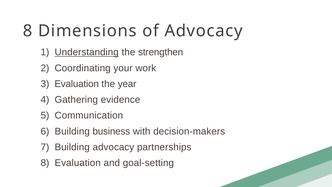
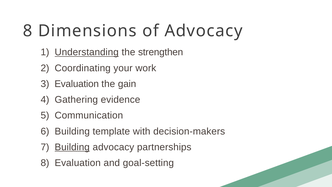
year: year -> gain
business: business -> template
Building at (72, 147) underline: none -> present
